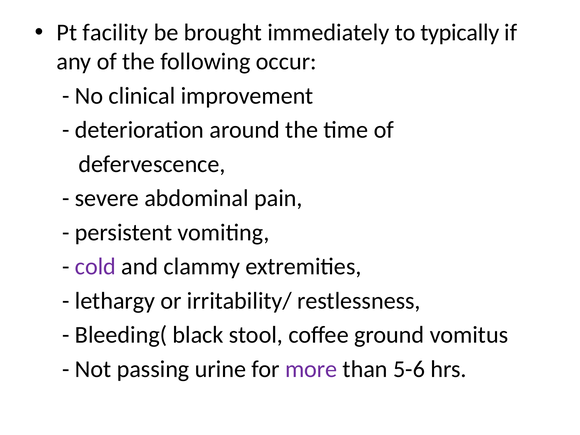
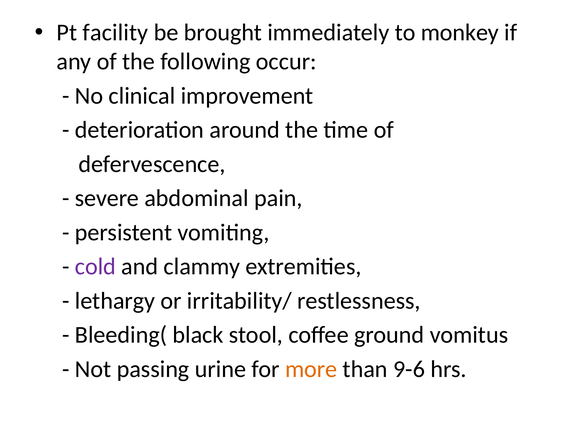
typically: typically -> monkey
more colour: purple -> orange
5-6: 5-6 -> 9-6
